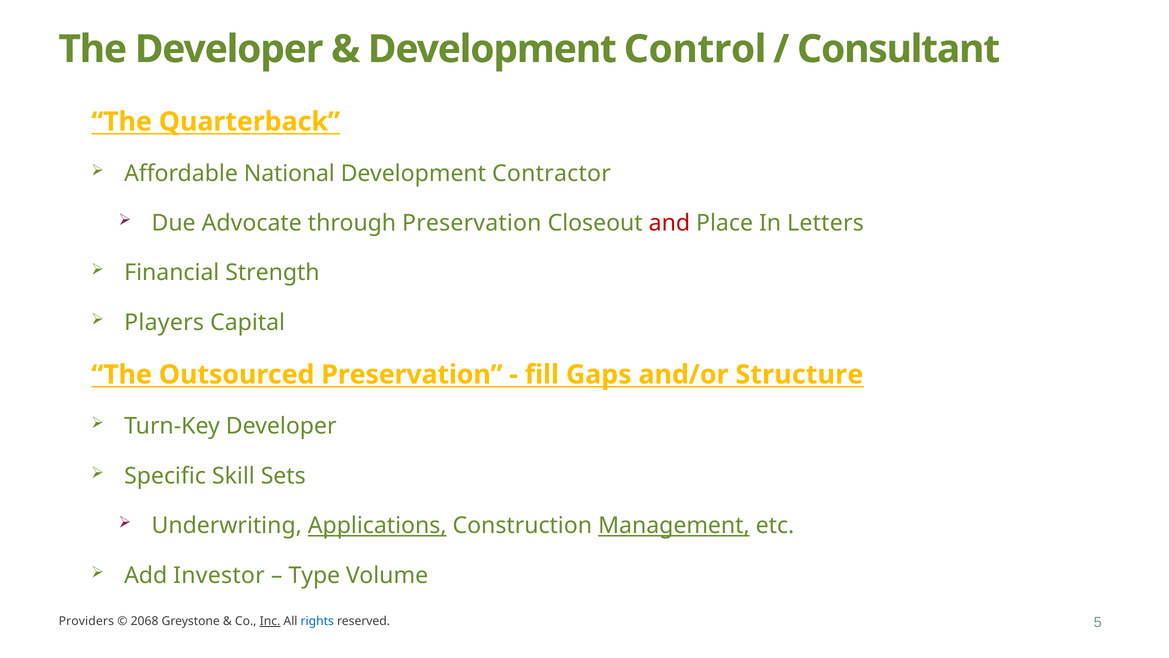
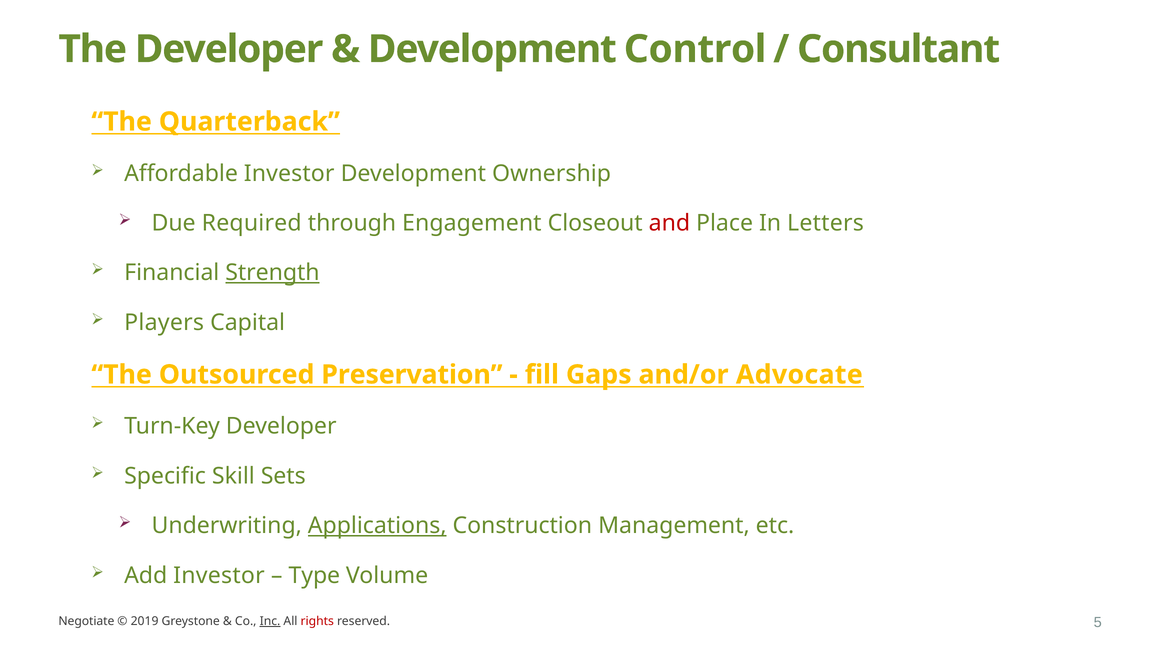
Affordable National: National -> Investor
Contractor: Contractor -> Ownership
Advocate: Advocate -> Required
through Preservation: Preservation -> Engagement
Strength underline: none -> present
Structure: Structure -> Advocate
Management underline: present -> none
Providers: Providers -> Negotiate
2068: 2068 -> 2019
rights colour: blue -> red
